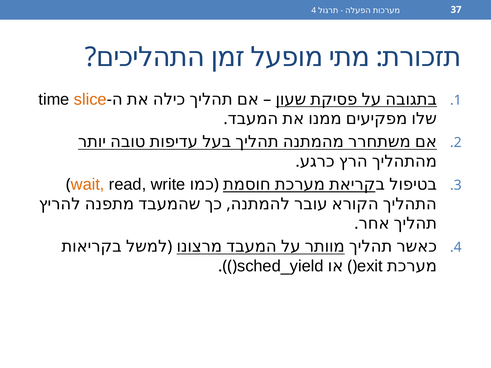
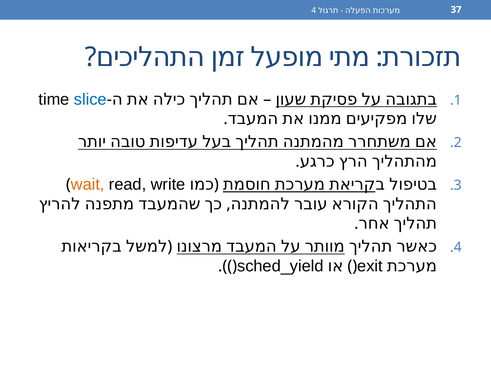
slice colour: orange -> blue
